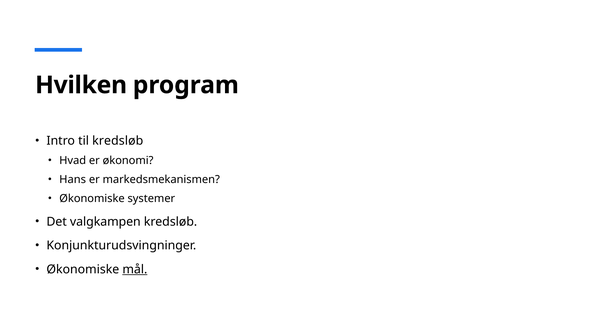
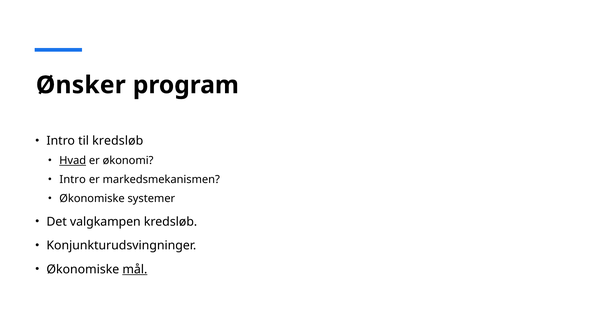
Hvilken: Hvilken -> Ønsker
Hvad underline: none -> present
Hans at (73, 179): Hans -> Intro
